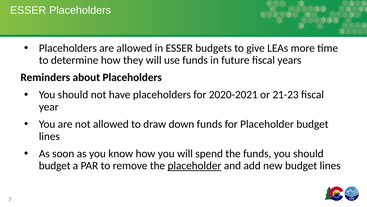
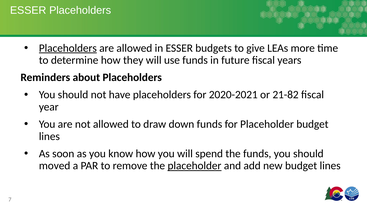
Placeholders at (68, 48) underline: none -> present
21-23: 21-23 -> 21-82
budget at (55, 165): budget -> moved
